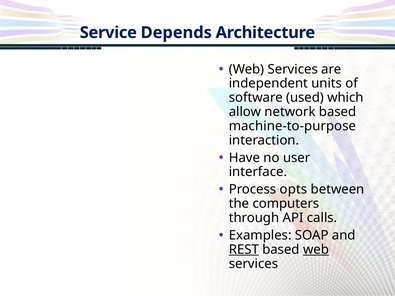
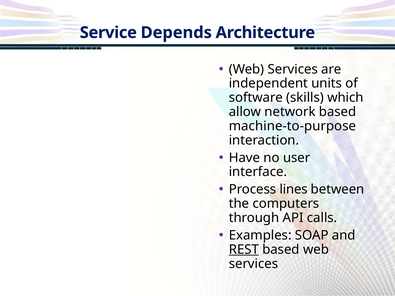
used: used -> skills
opts: opts -> lines
web at (316, 250) underline: present -> none
